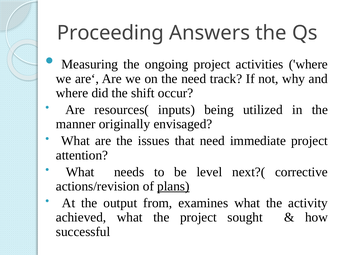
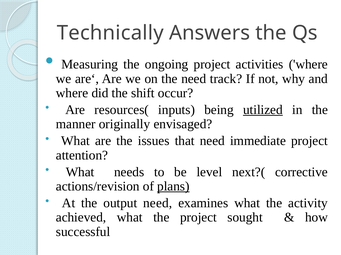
Proceeding: Proceeding -> Technically
utilized underline: none -> present
output from: from -> need
